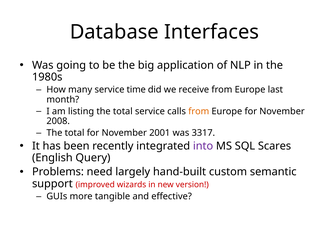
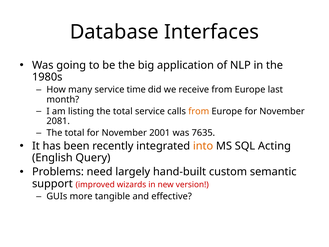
2008: 2008 -> 2081
3317: 3317 -> 7635
into colour: purple -> orange
Scares: Scares -> Acting
